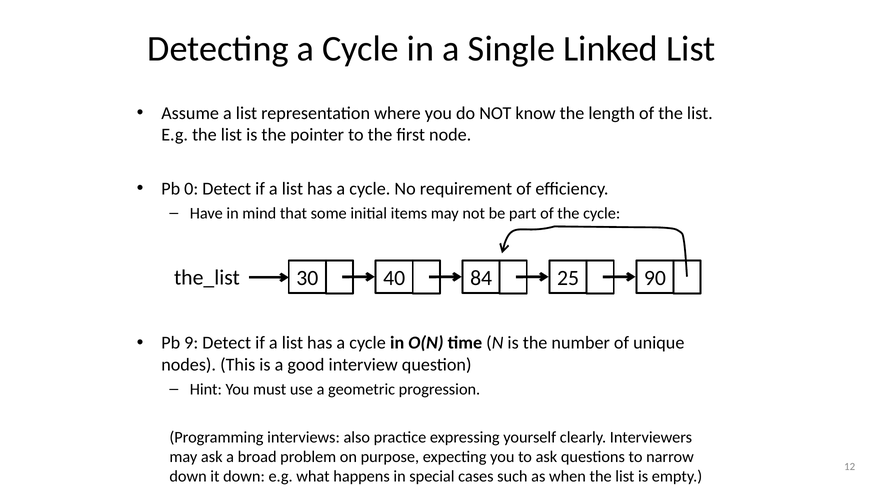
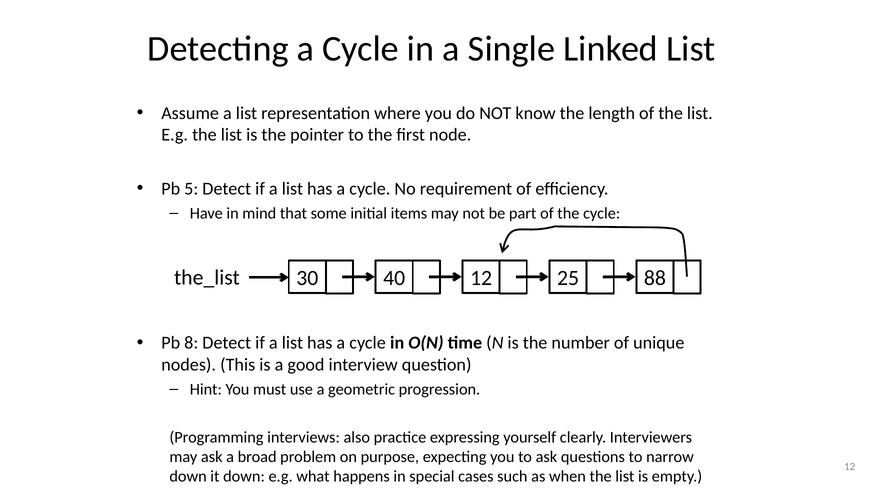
0: 0 -> 5
40 84: 84 -> 12
90: 90 -> 88
9: 9 -> 8
